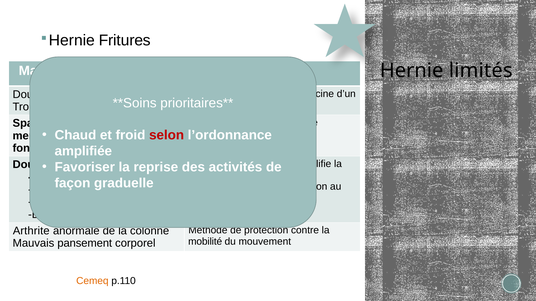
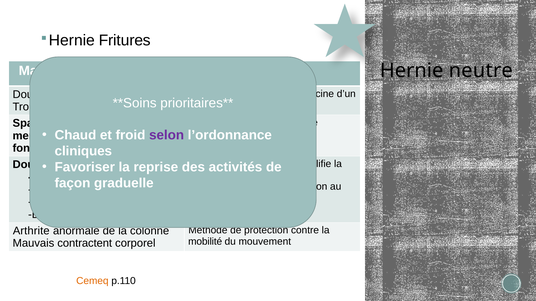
limités: limités -> neutre
selon colour: red -> purple
amplifiée at (83, 151): amplifiée -> cliniques
Mauvais pansement: pansement -> contractent
